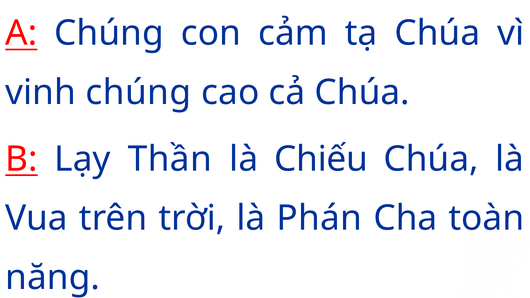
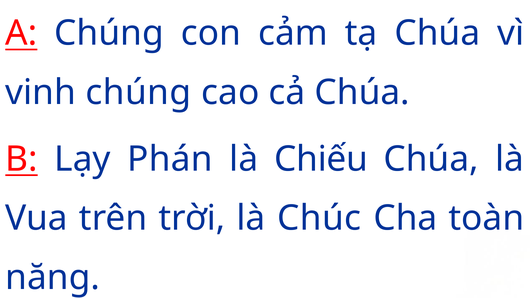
Thần: Thần -> Phán
Phán: Phán -> Chúc
